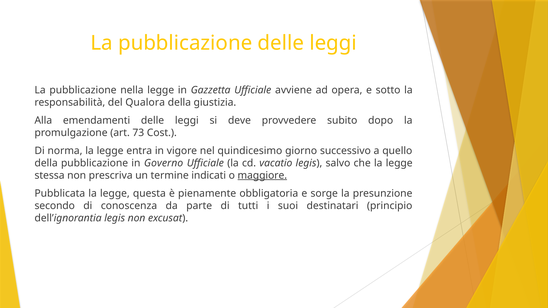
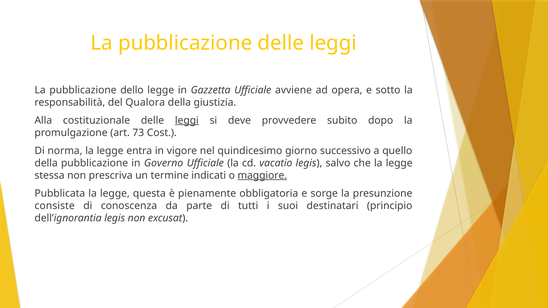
nella: nella -> dello
emendamenti: emendamenti -> costituzionale
leggi at (187, 120) underline: none -> present
secondo: secondo -> consiste
